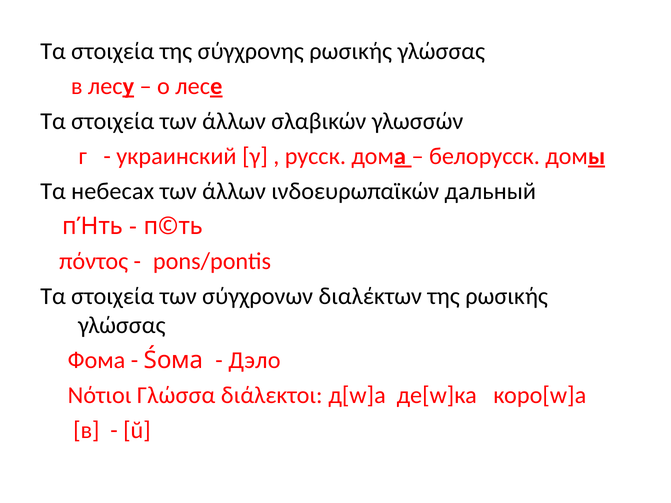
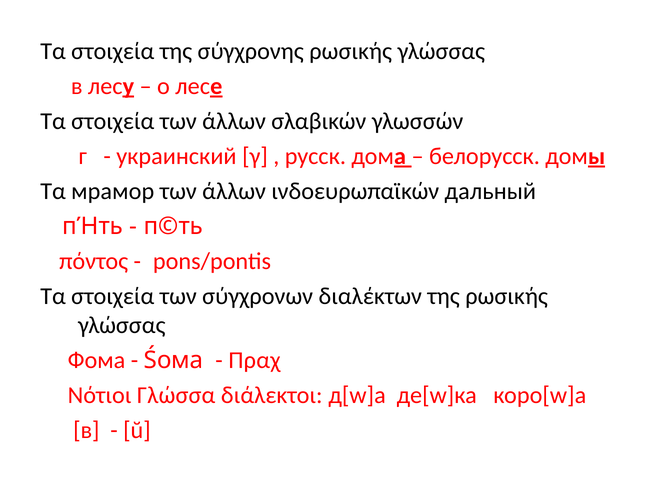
небесах: небесах -> мрамор
Дэло: Дэло -> Πραχ
